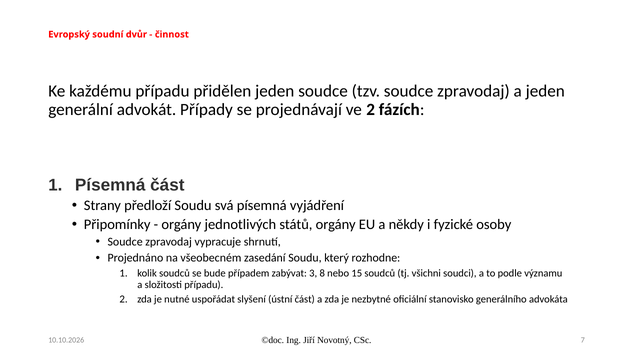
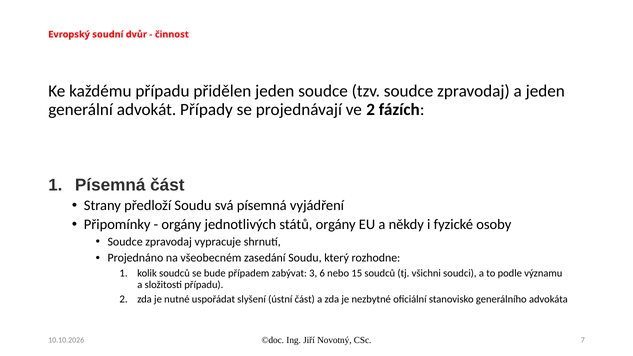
8: 8 -> 6
